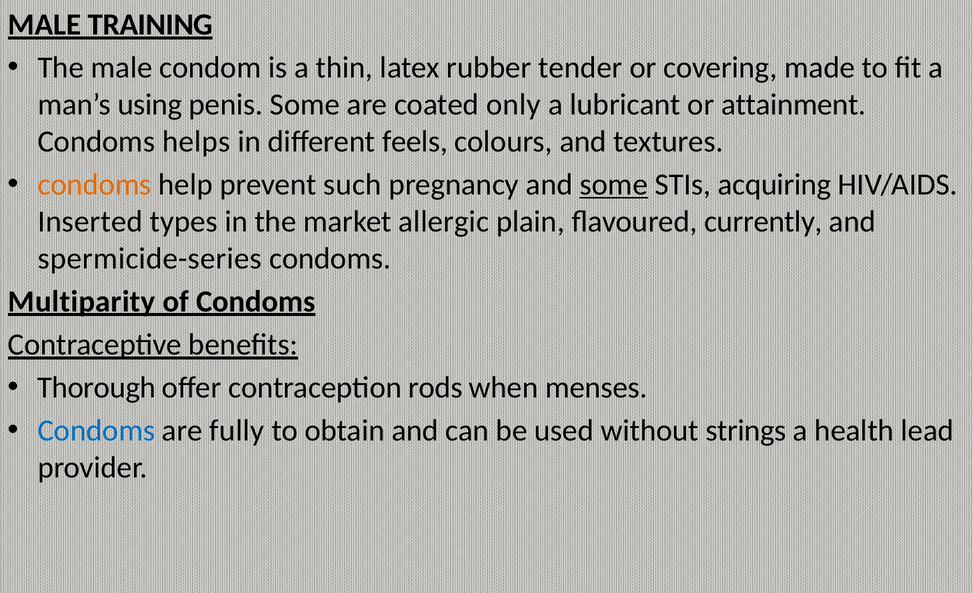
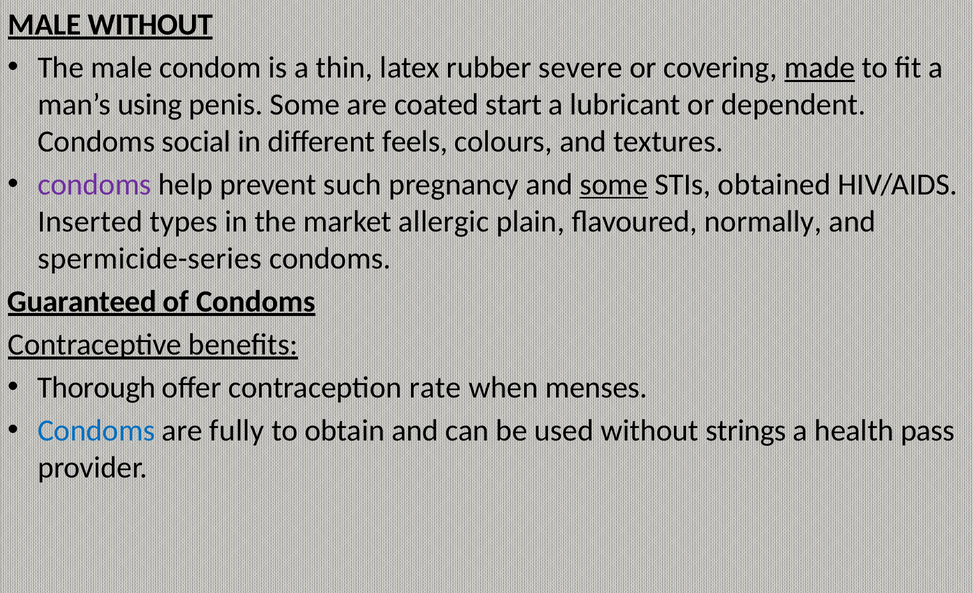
MALE TRAINING: TRAINING -> WITHOUT
tender: tender -> severe
made underline: none -> present
only: only -> start
attainment: attainment -> dependent
helps: helps -> social
condoms at (95, 185) colour: orange -> purple
acquiring: acquiring -> obtained
currently: currently -> normally
Multiparity: Multiparity -> Guaranteed
rods: rods -> rate
lead: lead -> pass
